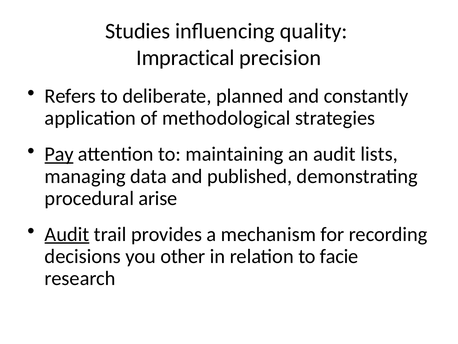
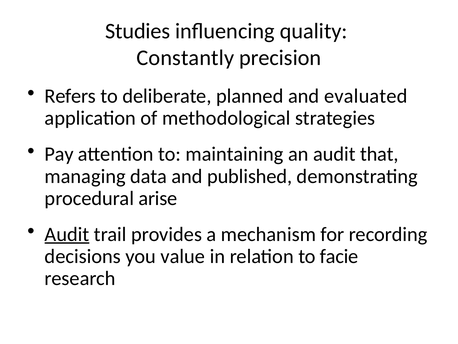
Impractical: Impractical -> Constantly
constantly: constantly -> evaluated
Pay underline: present -> none
lists: lists -> that
other: other -> value
